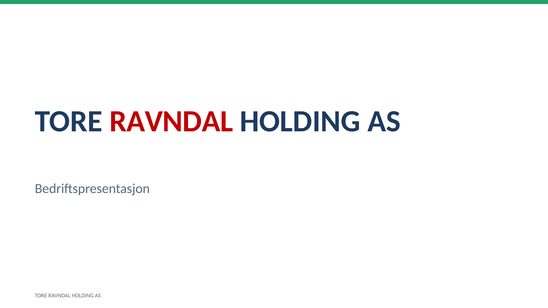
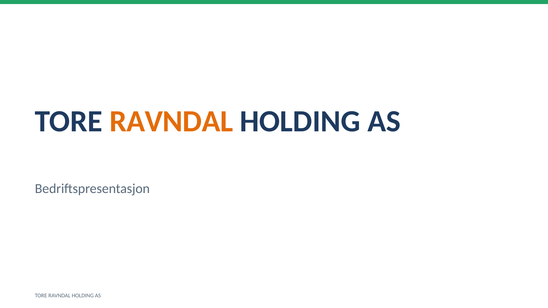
RAVNDAL at (171, 122) colour: red -> orange
